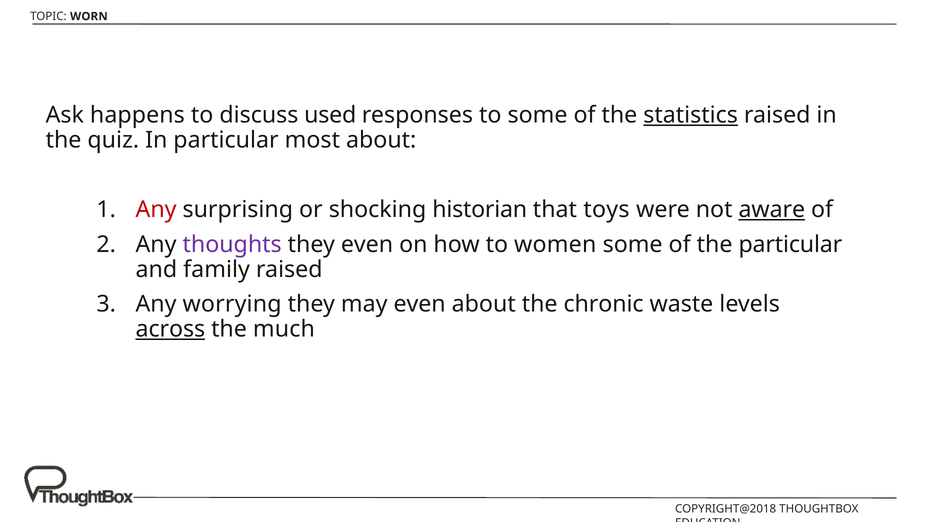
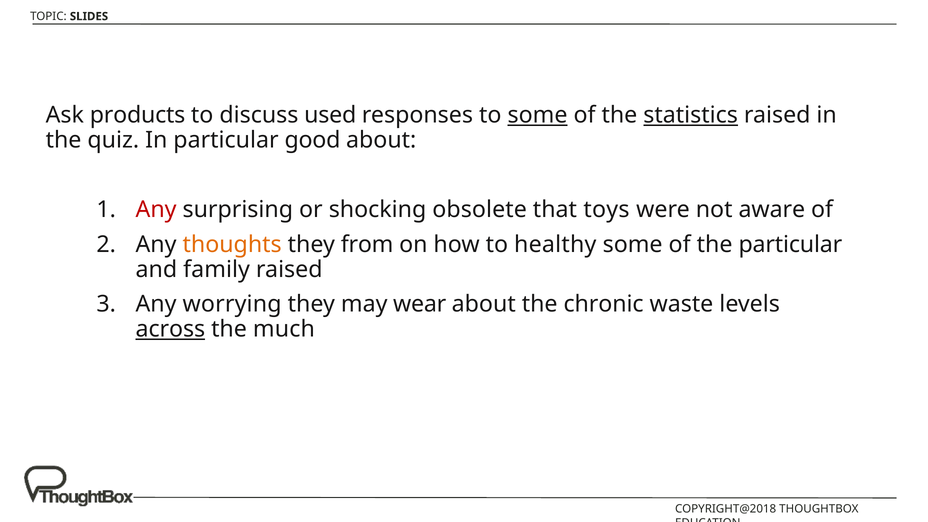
WORN: WORN -> SLIDES
happens: happens -> products
some at (538, 115) underline: none -> present
most: most -> good
historian: historian -> obsolete
aware underline: present -> none
thoughts colour: purple -> orange
they even: even -> from
women: women -> healthy
may even: even -> wear
